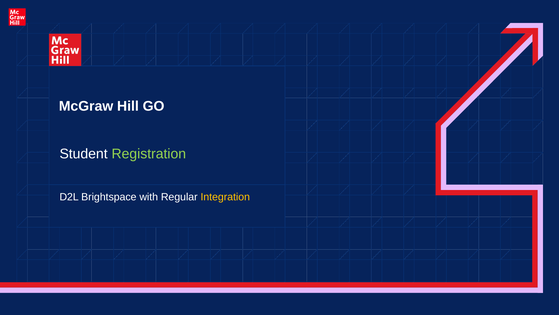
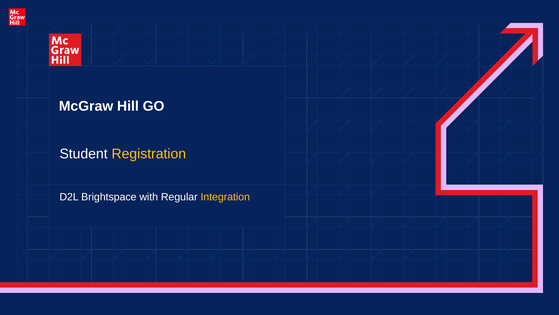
Registration colour: light green -> yellow
